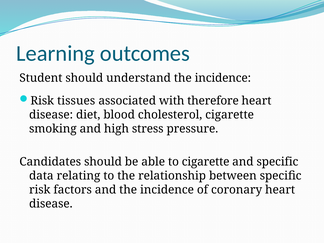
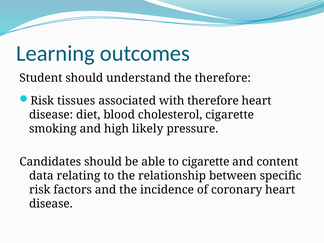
understand the incidence: incidence -> therefore
stress: stress -> likely
and specific: specific -> content
